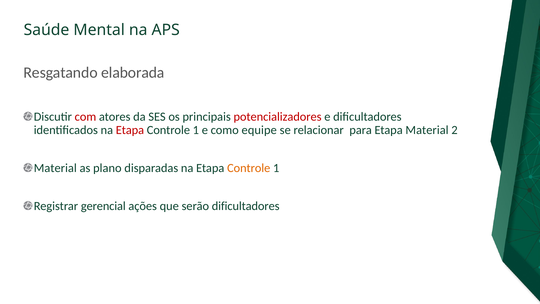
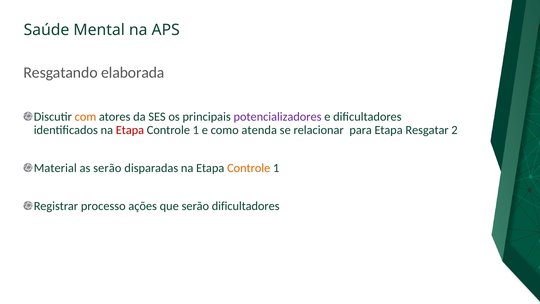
com colour: red -> orange
potencializadores colour: red -> purple
equipe: equipe -> atenda
Etapa Material: Material -> Resgatar
as plano: plano -> serão
gerencial: gerencial -> processo
